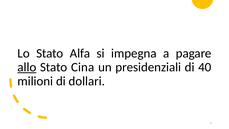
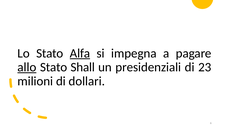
Alfa underline: none -> present
Cina: Cina -> Shall
40: 40 -> 23
